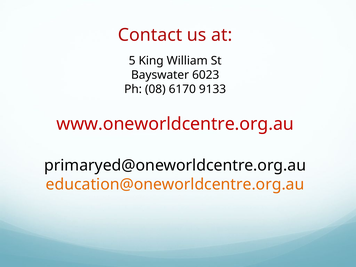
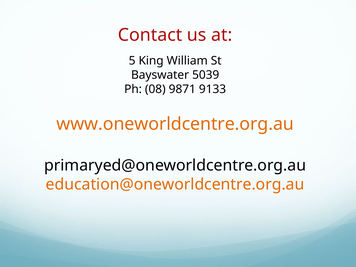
6023: 6023 -> 5039
6170: 6170 -> 9871
www.oneworldcentre.org.au colour: red -> orange
